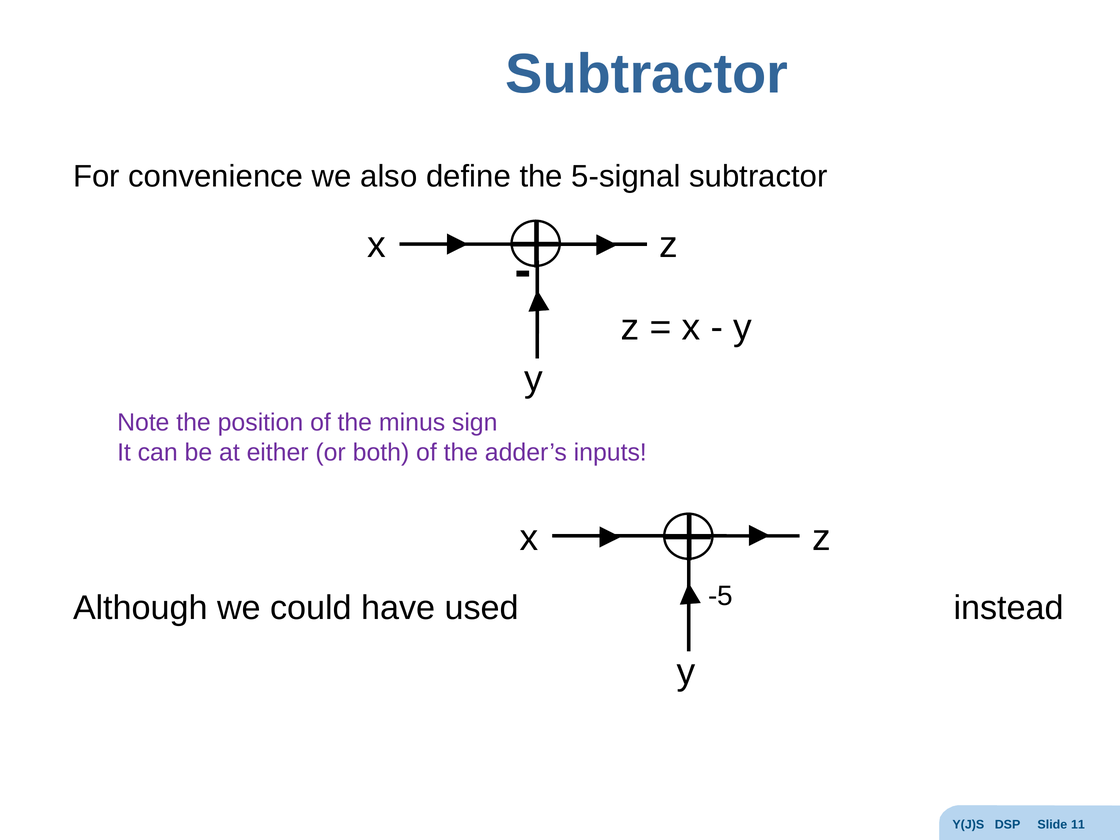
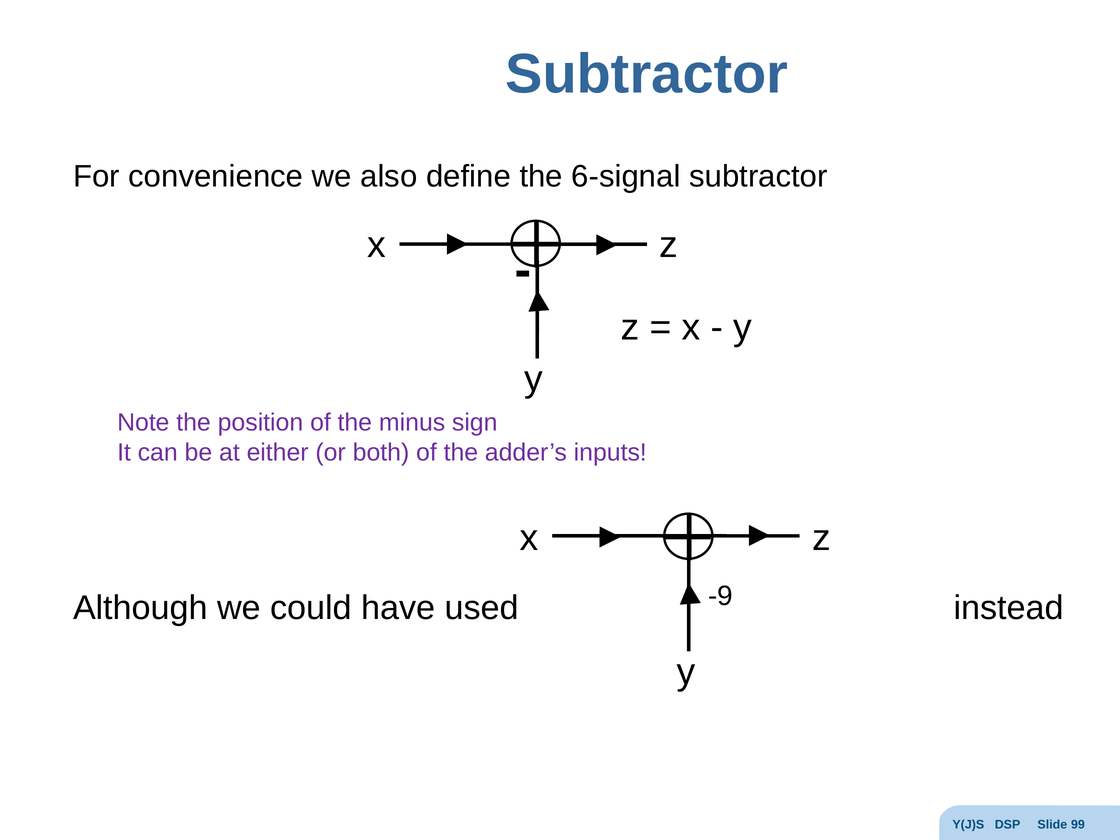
5-signal: 5-signal -> 6-signal
-5: -5 -> -9
11: 11 -> 99
